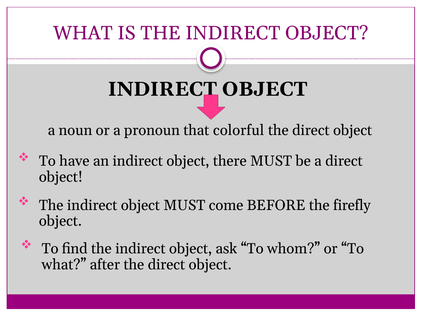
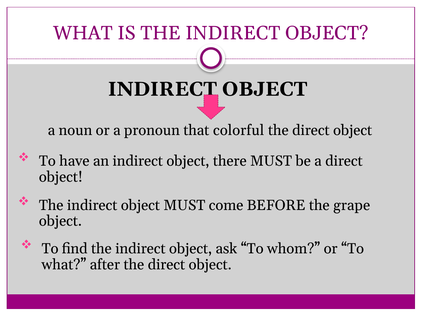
firefly: firefly -> grape
